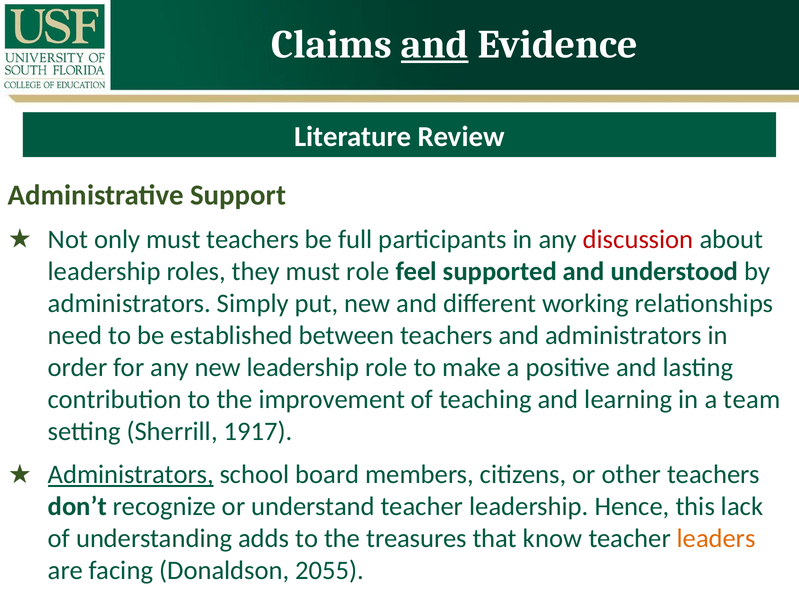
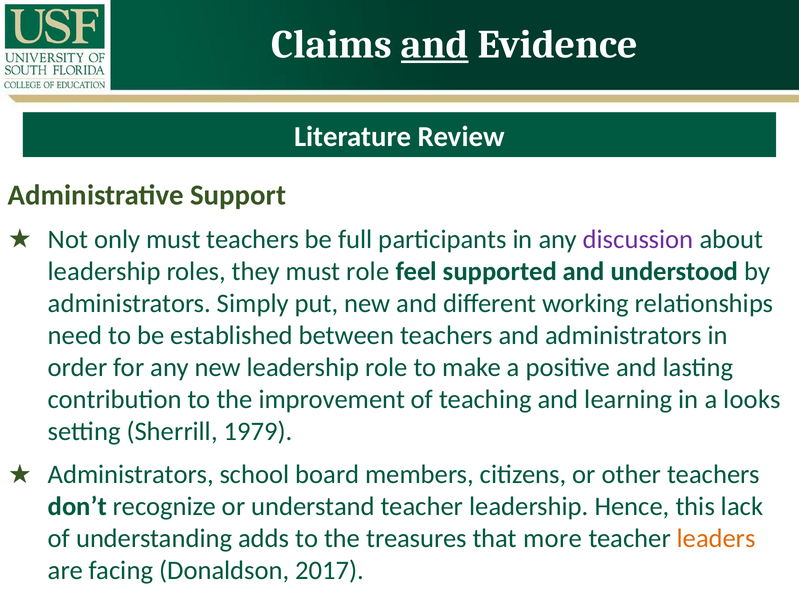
discussion colour: red -> purple
team: team -> looks
1917: 1917 -> 1979
Administrators at (131, 474) underline: present -> none
know: know -> more
2055: 2055 -> 2017
